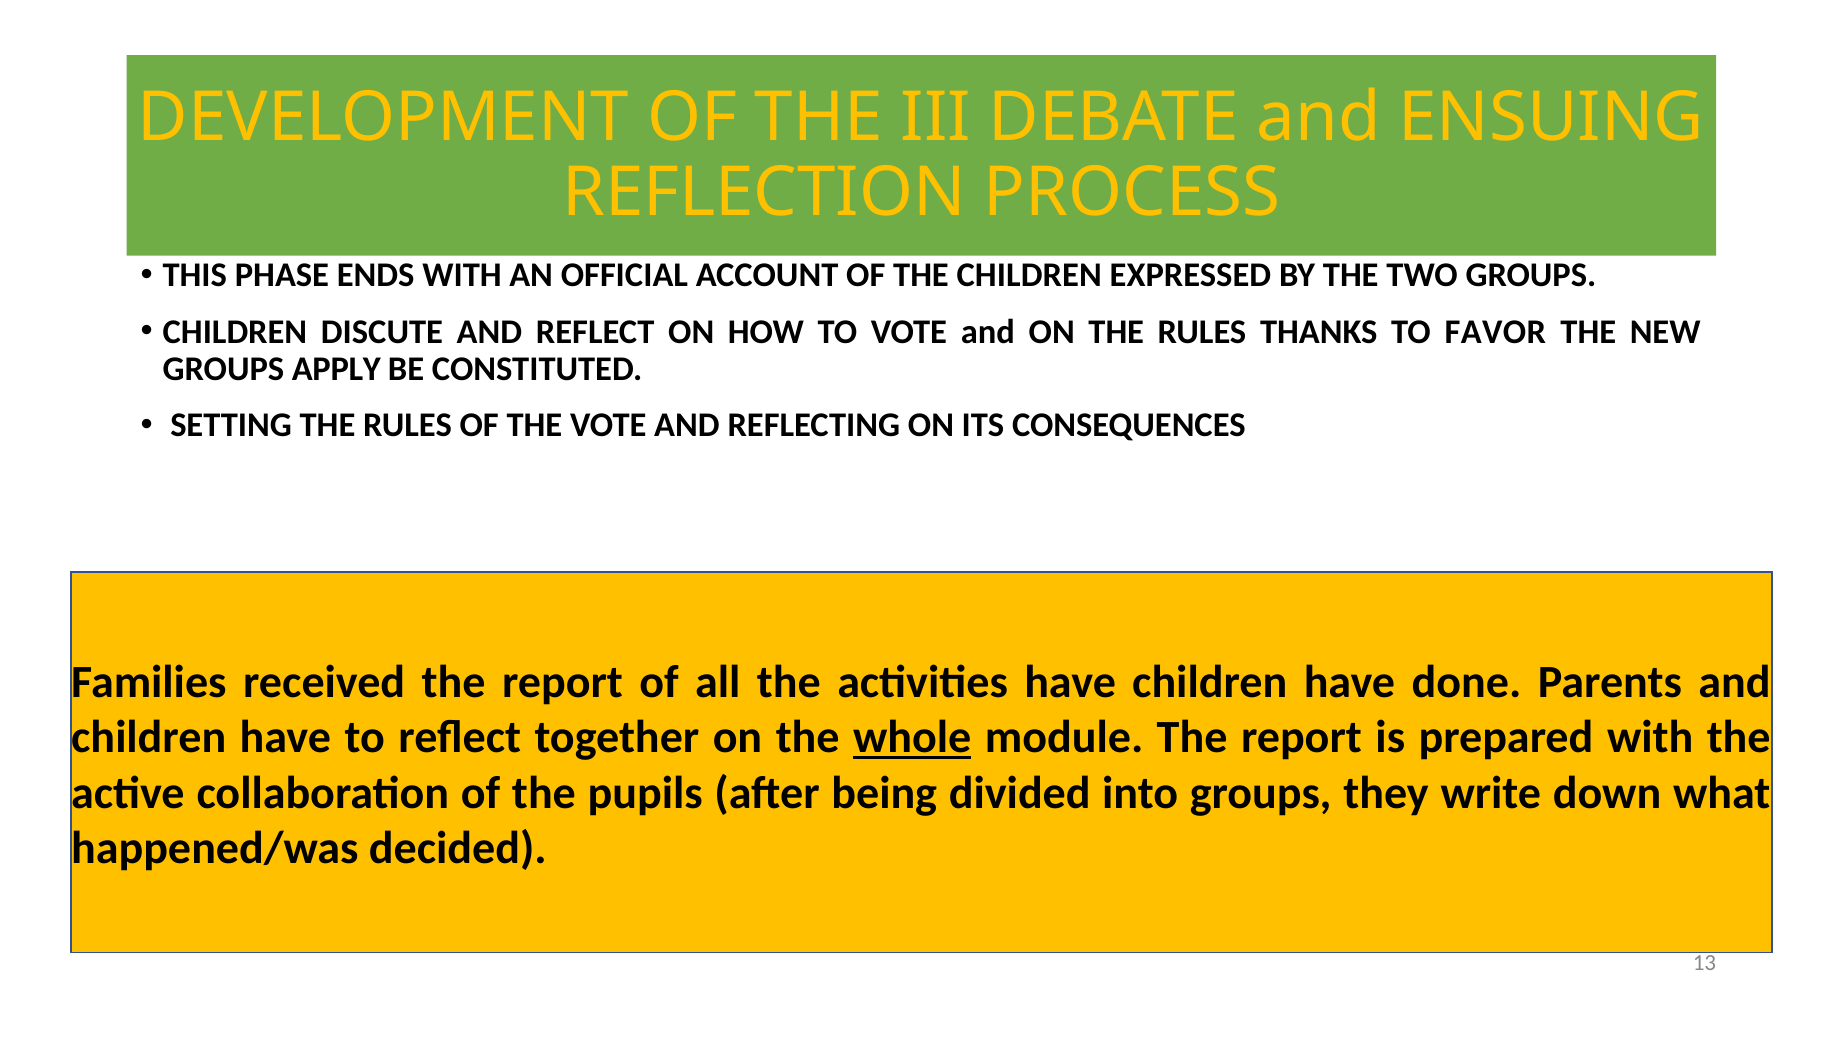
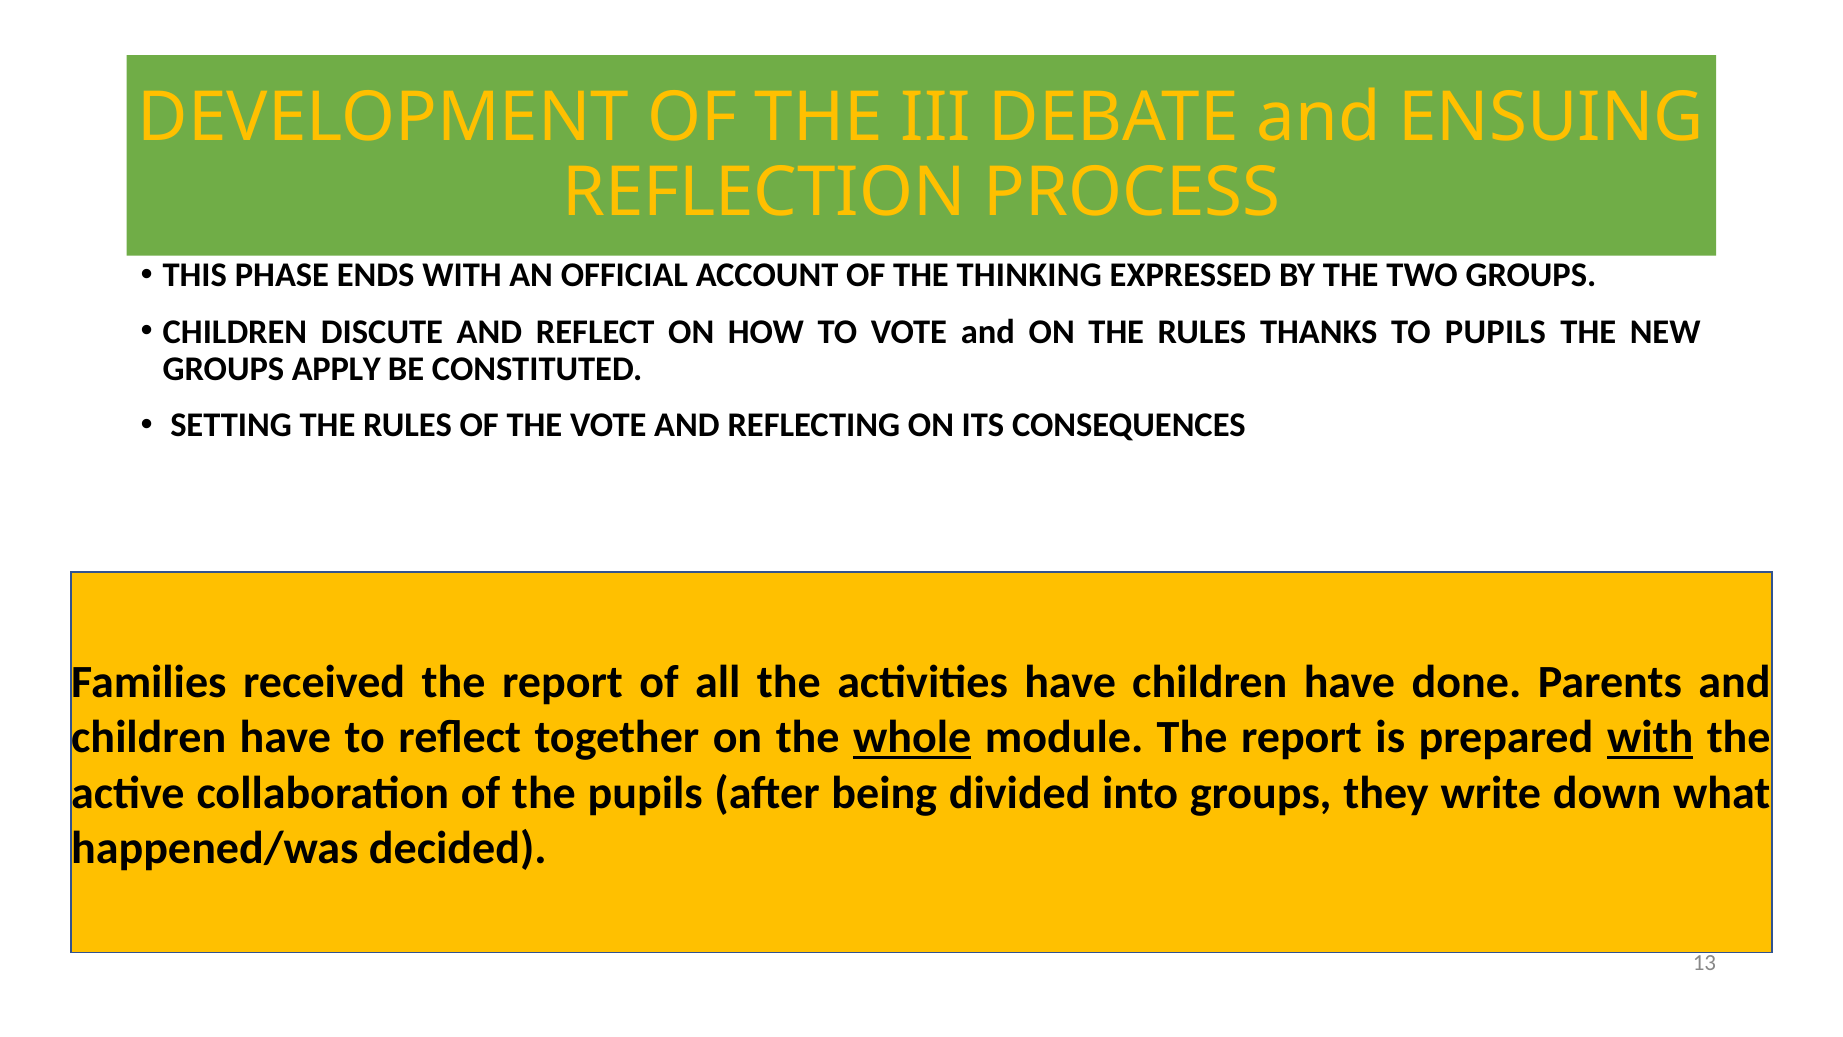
THE CHILDREN: CHILDREN -> THINKING
TO FAVOR: FAVOR -> PUPILS
with at (1650, 737) underline: none -> present
